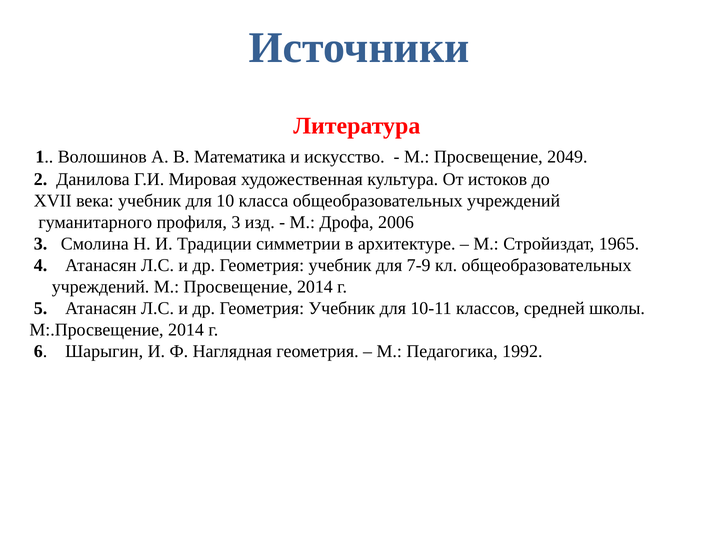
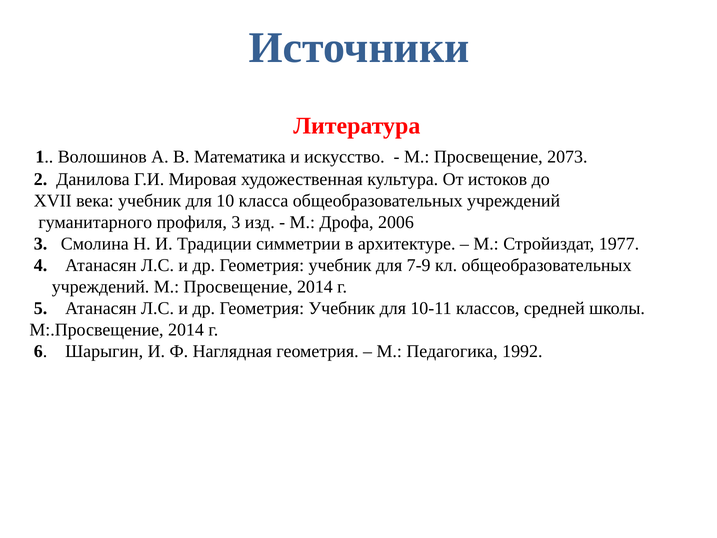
2049: 2049 -> 2073
1965: 1965 -> 1977
